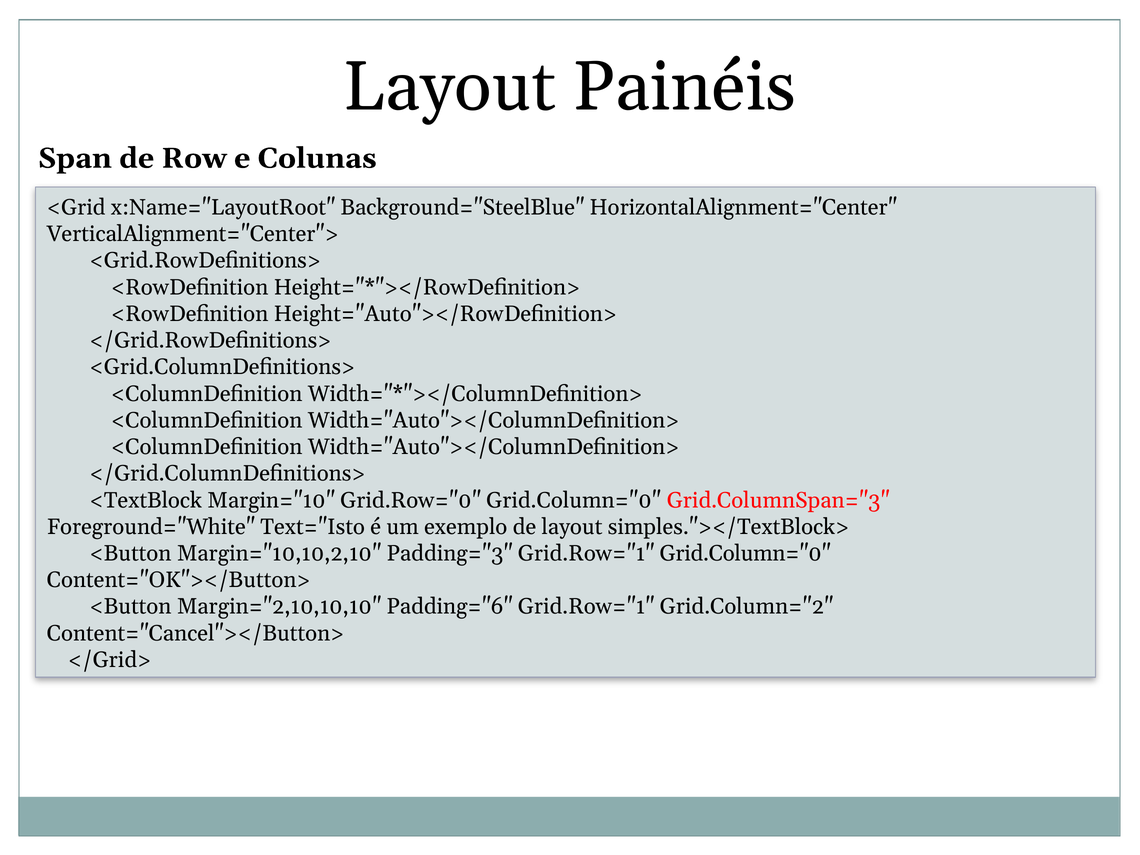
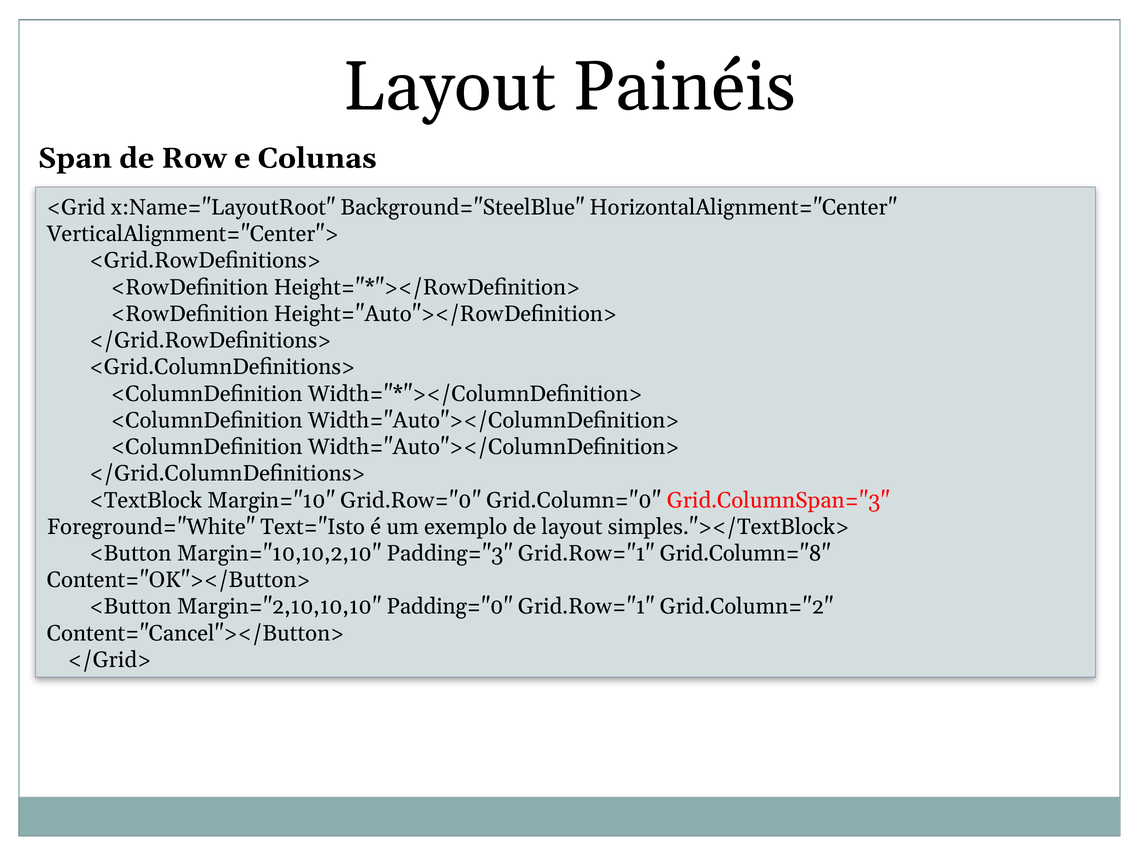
Grid.Row="1 Grid.Column="0: Grid.Column="0 -> Grid.Column="8
Padding="6: Padding="6 -> Padding="0
